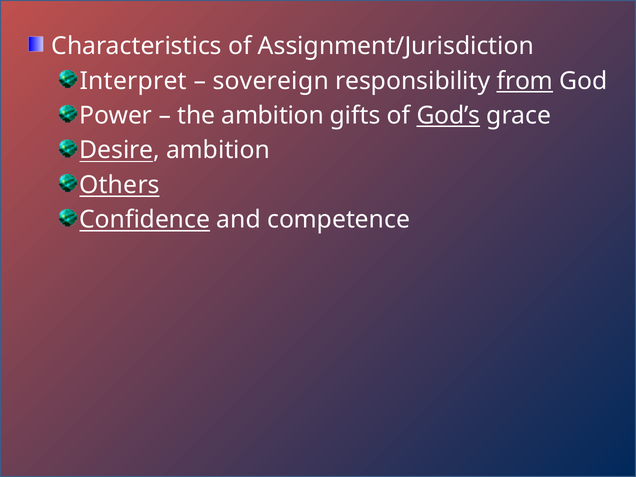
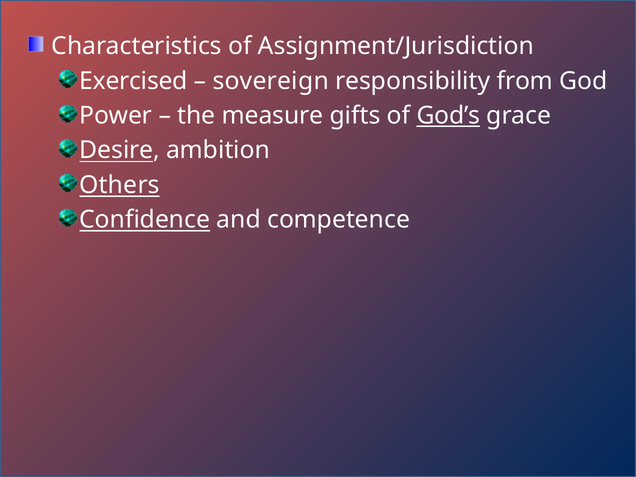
Interpret: Interpret -> Exercised
from underline: present -> none
the ambition: ambition -> measure
